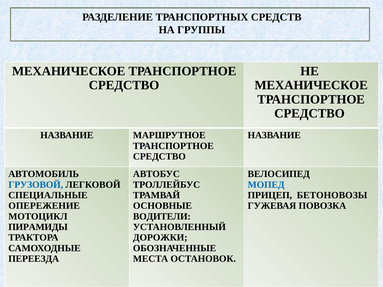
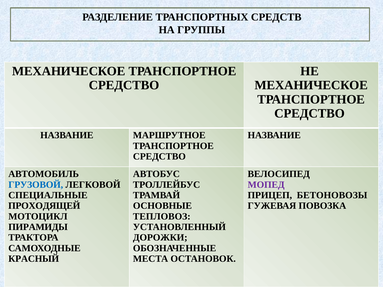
МОПЕД colour: blue -> purple
ОПЕРЕЖЕНИЕ: ОПЕРЕЖЕНИЕ -> ПРОХОДЯЩЕЙ
ВОДИТЕЛИ: ВОДИТЕЛИ -> ТЕПЛОВОЗ
ПЕРЕЕЗДА: ПЕРЕЕЗДА -> КРАСНЫЙ
